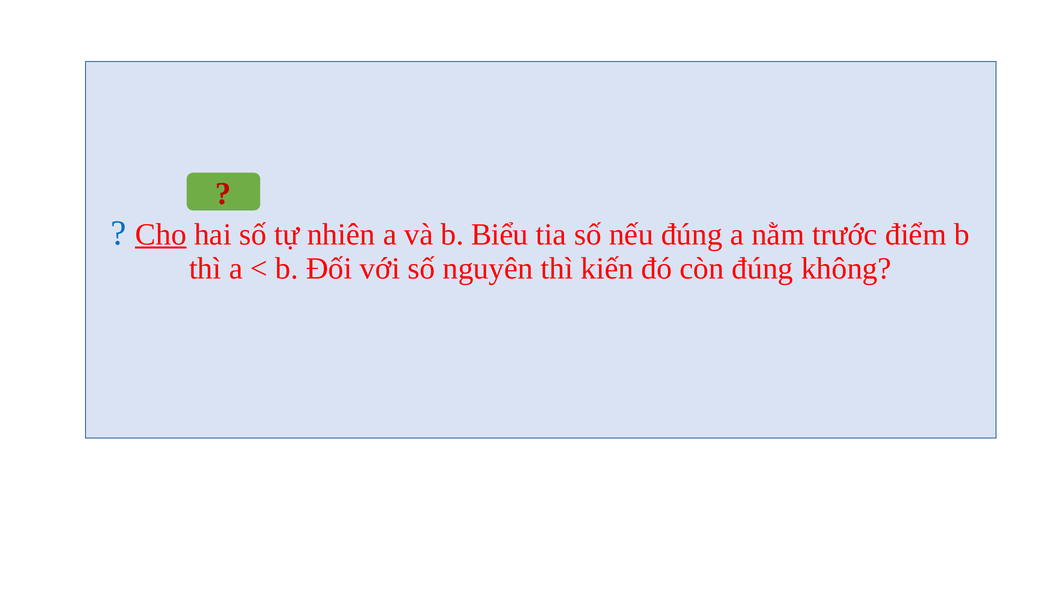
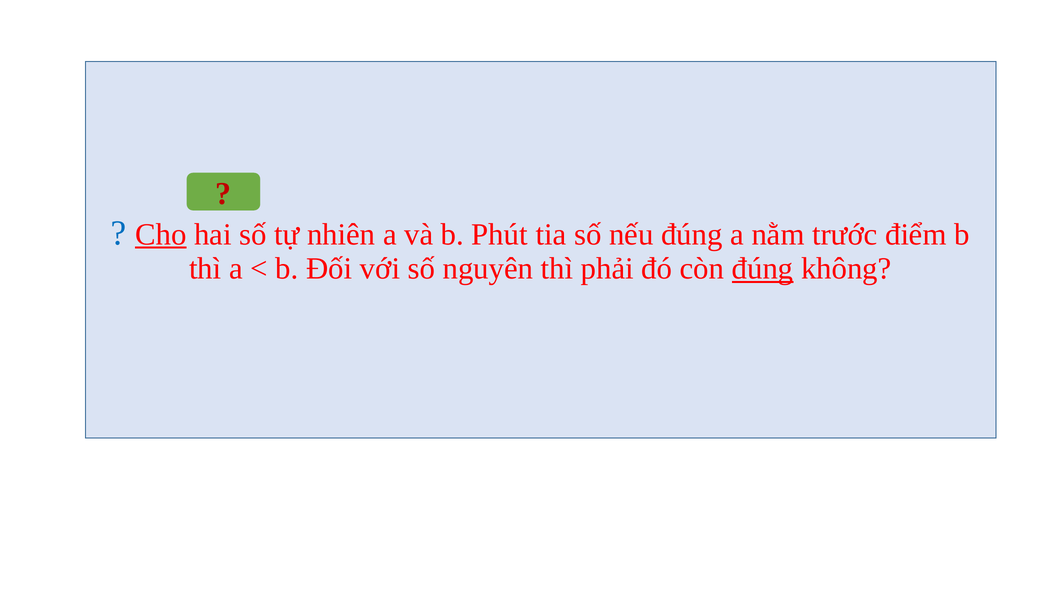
Biểu: Biểu -> Phút
kiến: kiến -> phải
đúng at (763, 269) underline: none -> present
